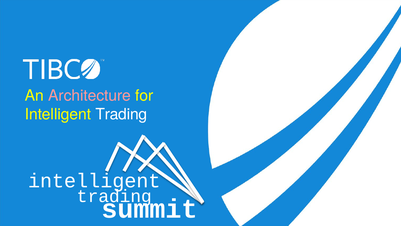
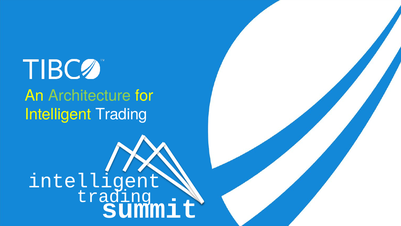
Architecture colour: pink -> light green
